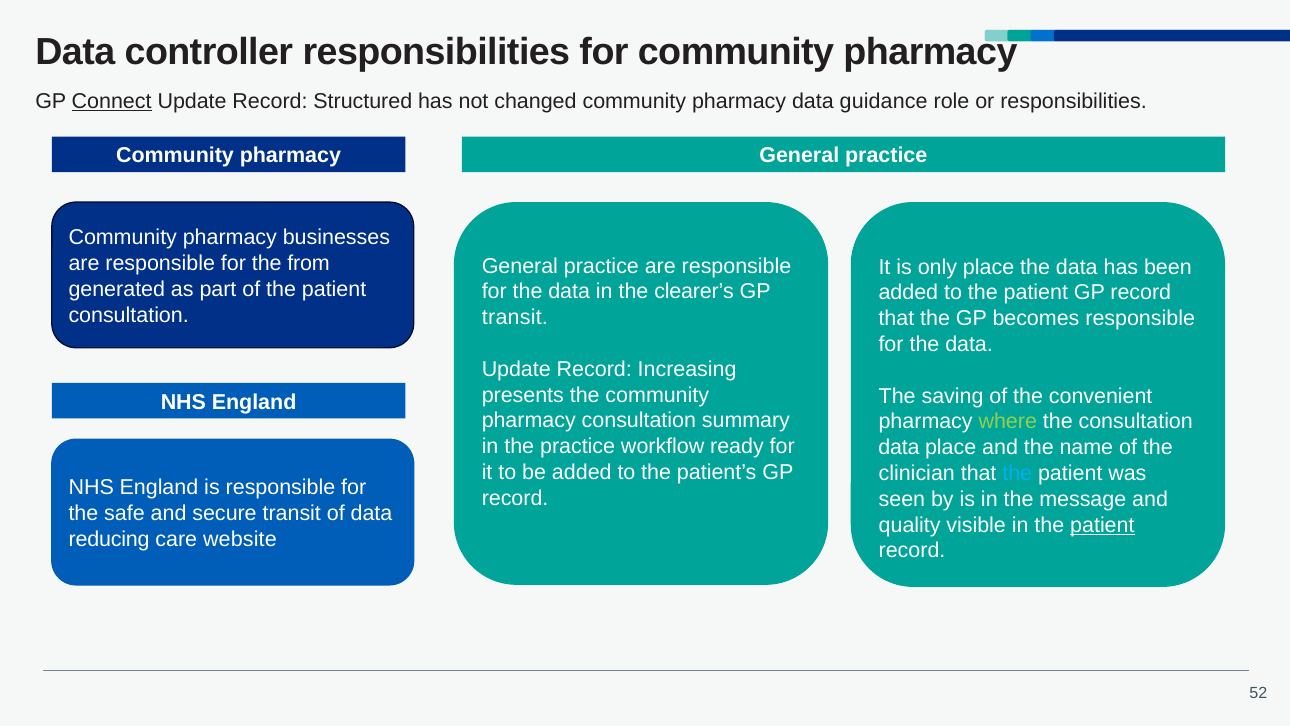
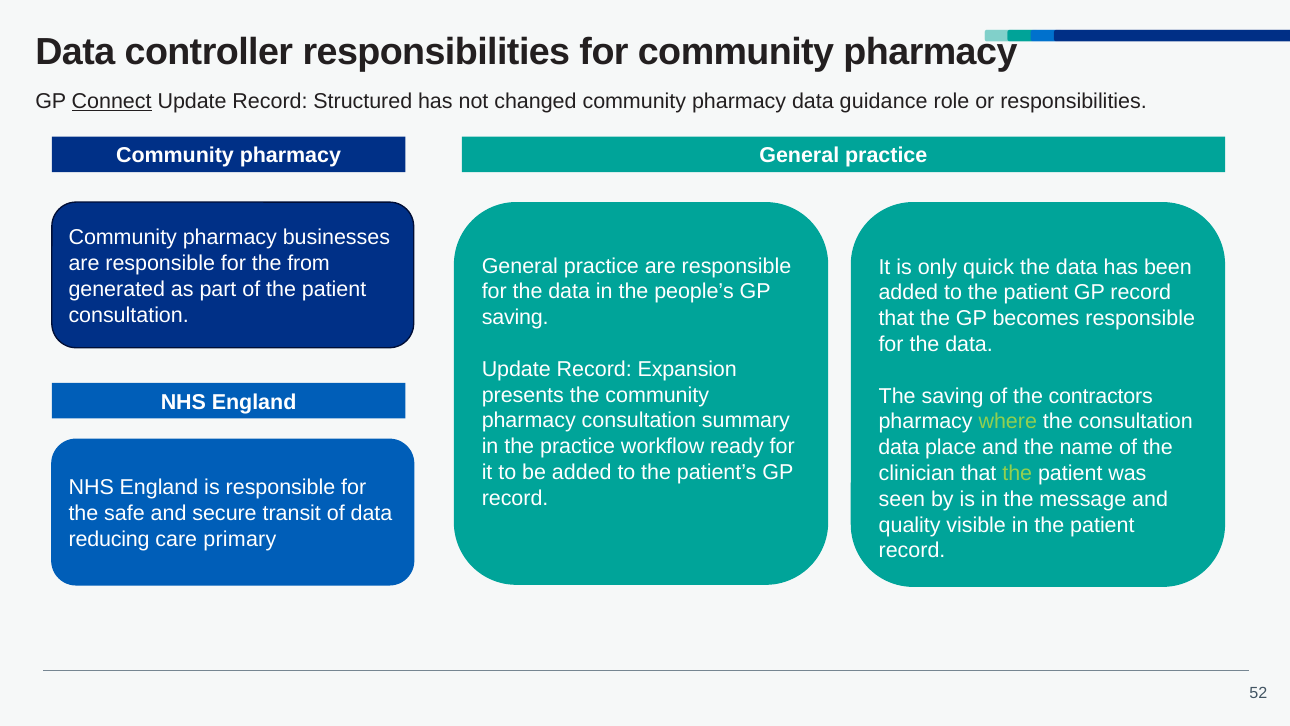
only place: place -> quick
clearer’s: clearer’s -> people’s
transit at (515, 317): transit -> saving
Increasing: Increasing -> Expansion
convenient: convenient -> contractors
the at (1017, 473) colour: light blue -> light green
patient at (1102, 525) underline: present -> none
website: website -> primary
